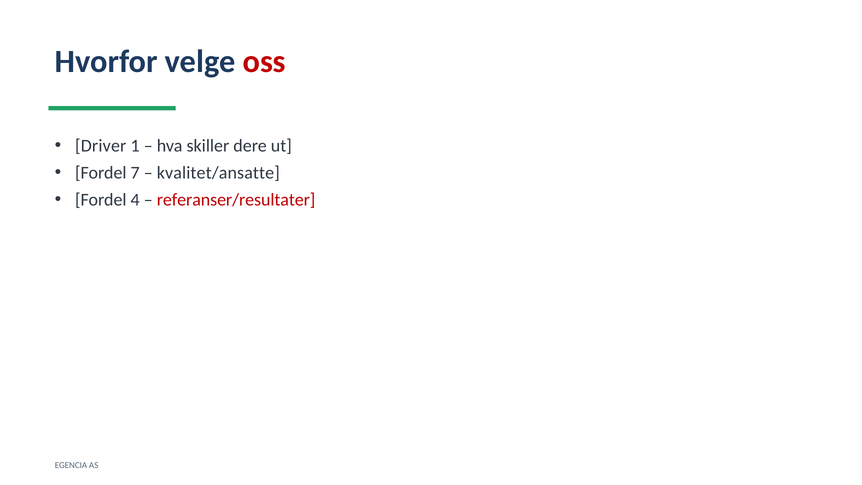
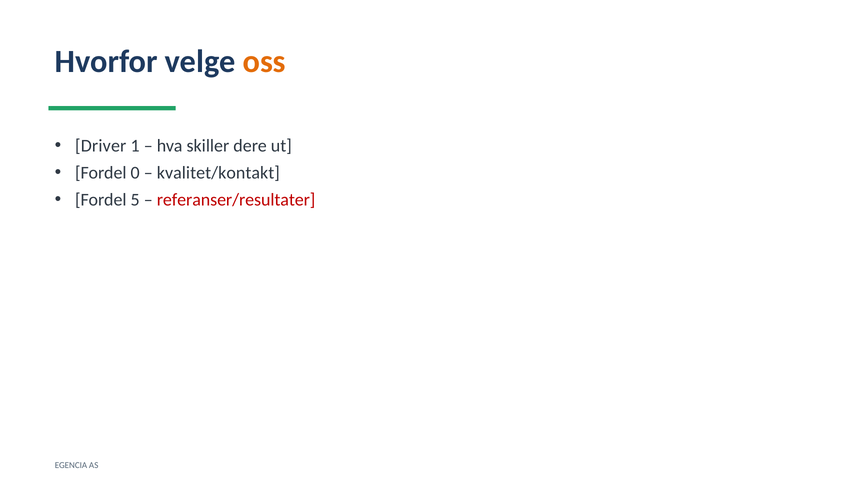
oss colour: red -> orange
7: 7 -> 0
kvalitet/ansatte: kvalitet/ansatte -> kvalitet/kontakt
4: 4 -> 5
